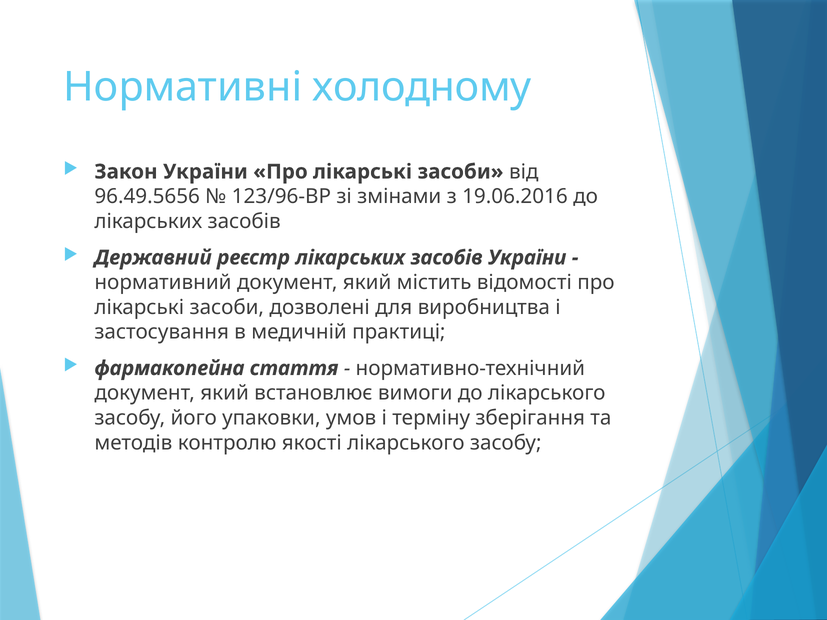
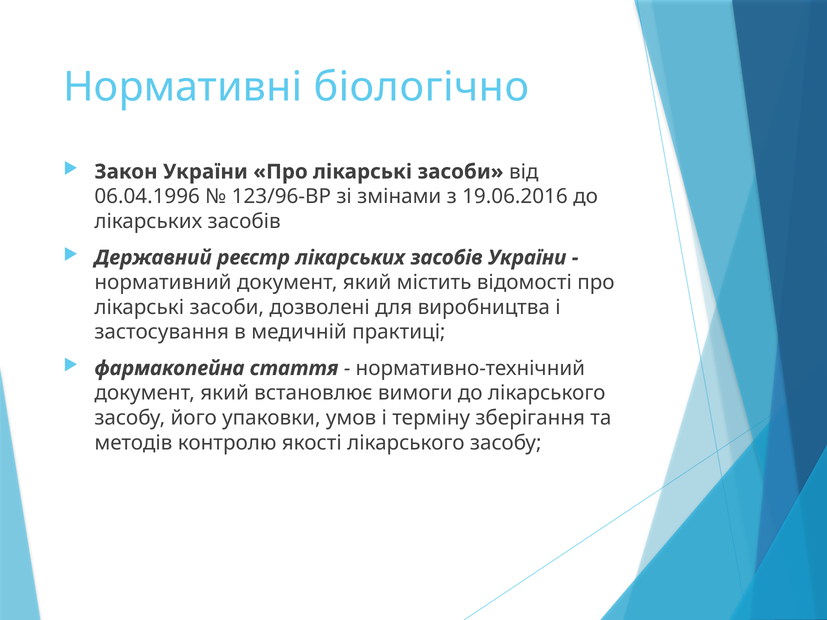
холодному: холодному -> біологічно
96.49.5656: 96.49.5656 -> 06.04.1996
